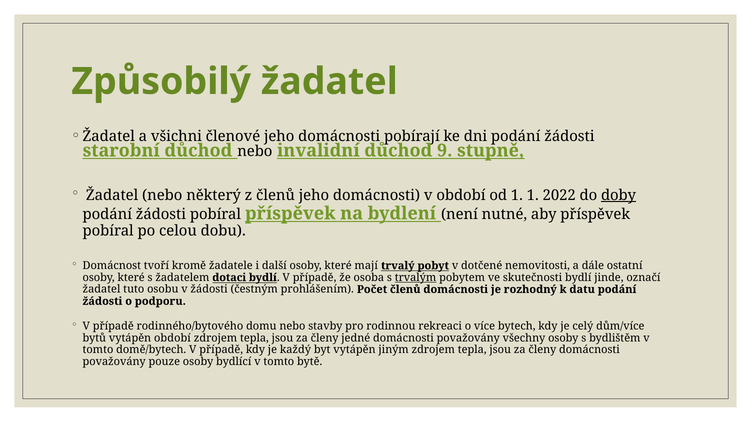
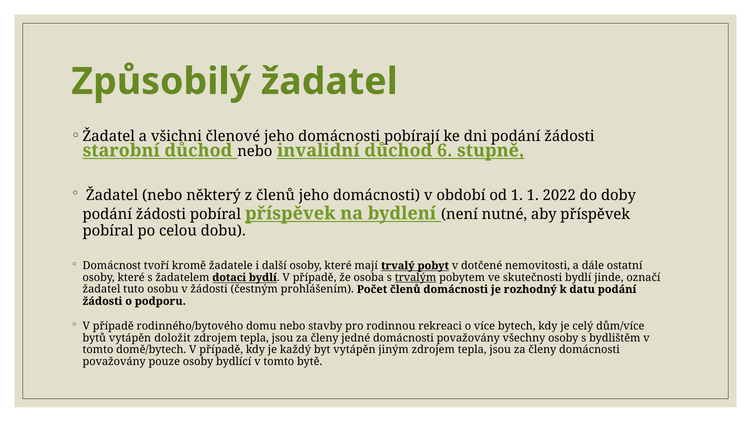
9: 9 -> 6
doby underline: present -> none
vytápěn období: období -> doložit
